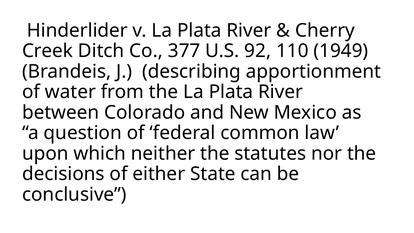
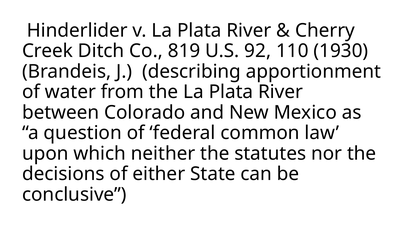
377: 377 -> 819
1949: 1949 -> 1930
